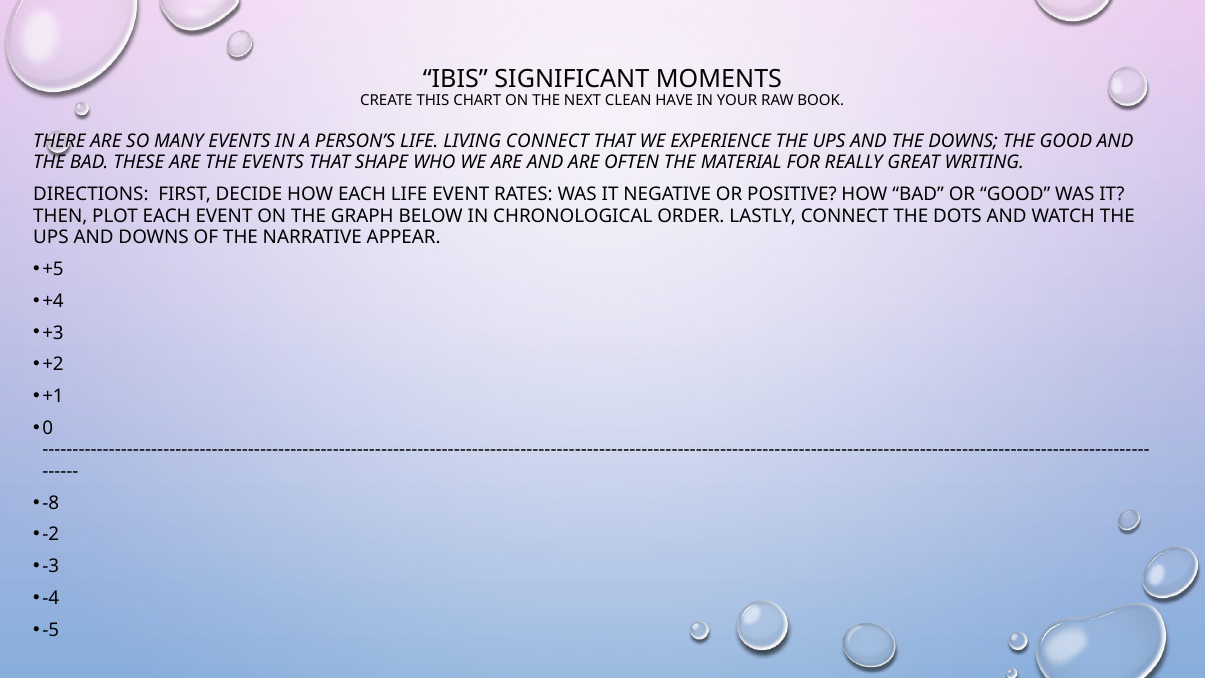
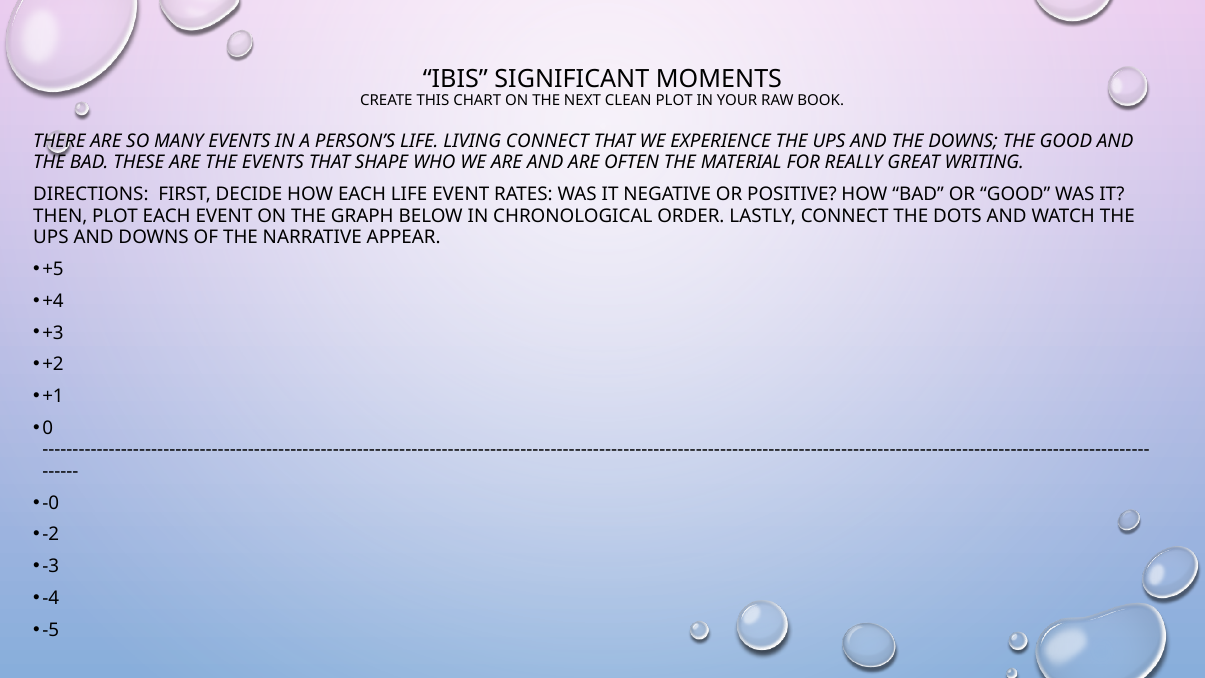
CLEAN HAVE: HAVE -> PLOT
-8: -8 -> -0
